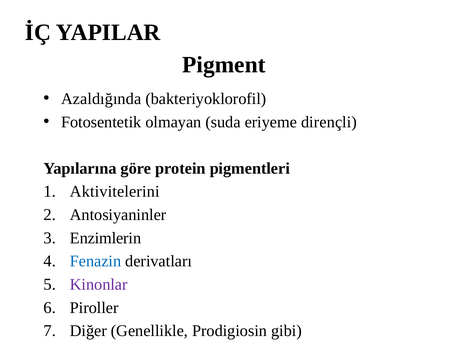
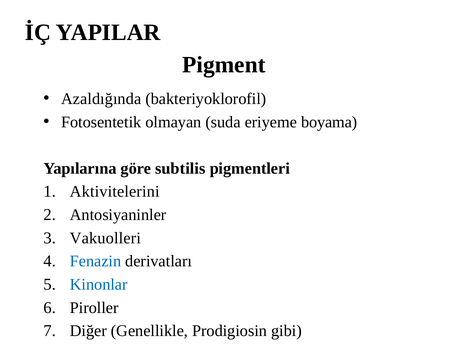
dirençli: dirençli -> boyama
protein: protein -> subtilis
Enzimlerin: Enzimlerin -> Vakuolleri
Kinonlar colour: purple -> blue
